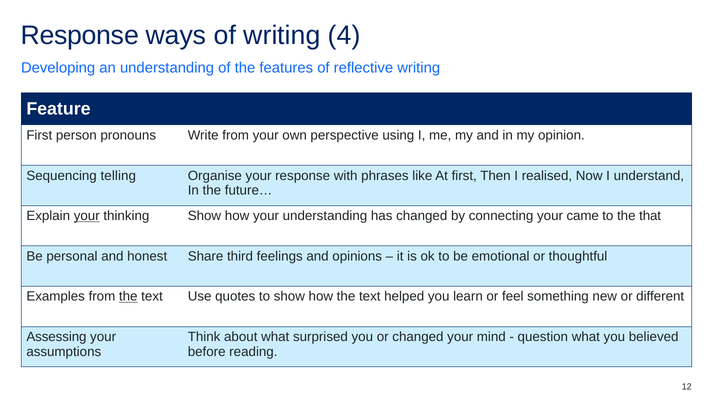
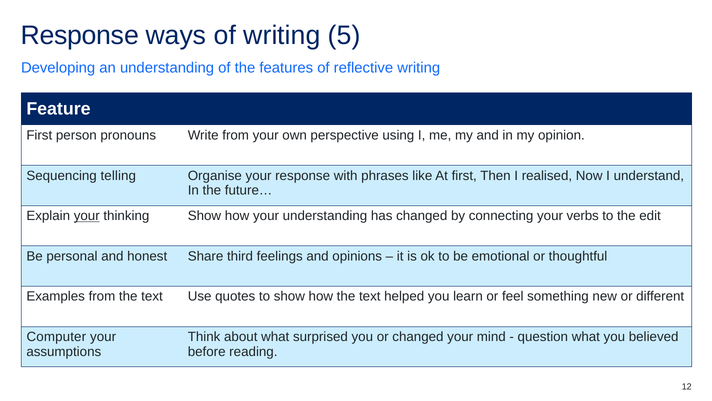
4: 4 -> 5
came: came -> verbs
that: that -> edit
the at (128, 296) underline: present -> none
Assessing: Assessing -> Computer
